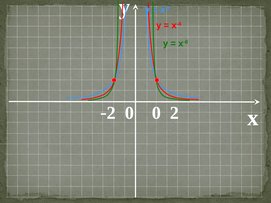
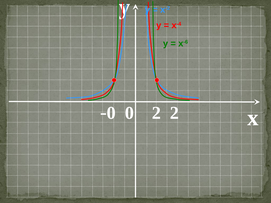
2 at (111, 113): 2 -> 0
0 0: 0 -> 2
